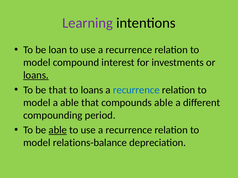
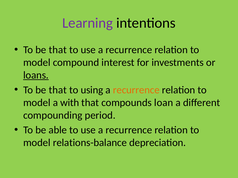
loan at (58, 50): loan -> that
to loans: loans -> using
recurrence at (136, 90) colour: blue -> orange
a able: able -> with
compounds able: able -> loan
able at (58, 130) underline: present -> none
